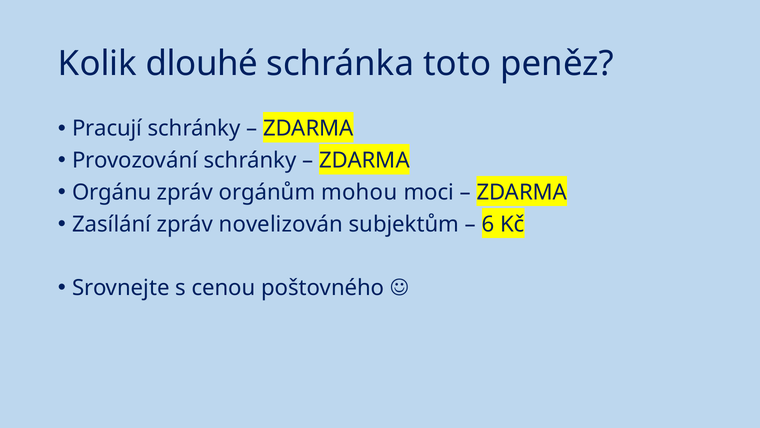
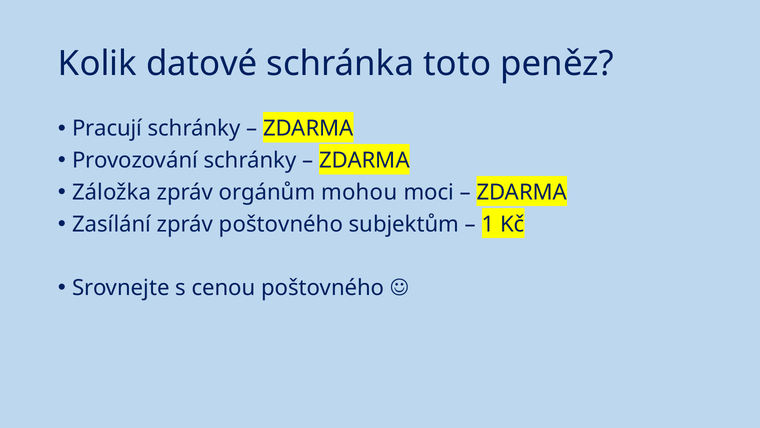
dlouhé: dlouhé -> datové
Orgánu: Orgánu -> Záložka
zpráv novelizován: novelizován -> poštovného
6: 6 -> 1
